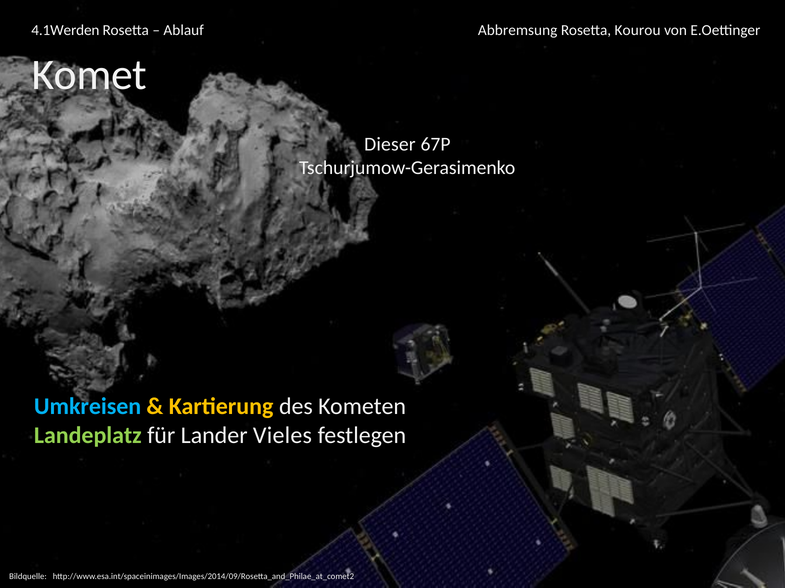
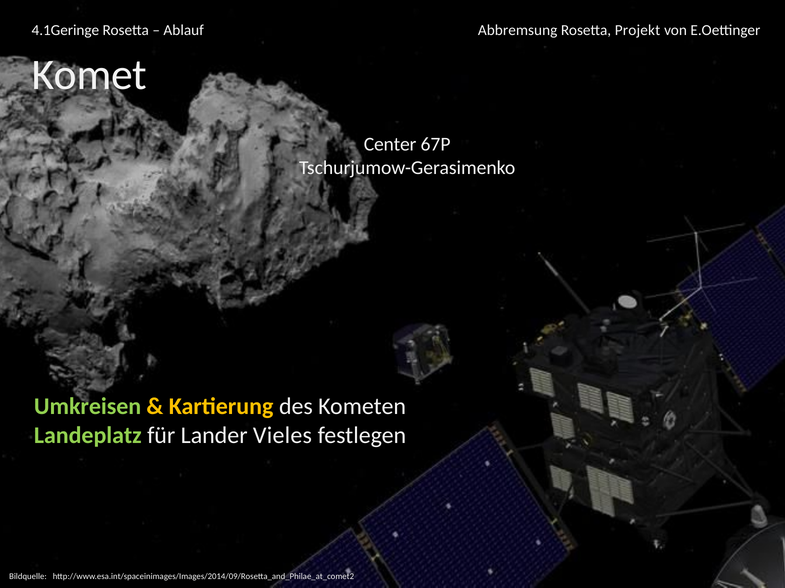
4.1Werden: 4.1Werden -> 4.1Geringe
Kourou: Kourou -> Projekt
Dieser: Dieser -> Center
Umkreisen colour: light blue -> light green
